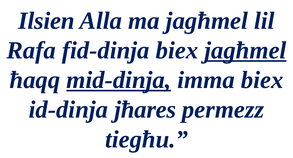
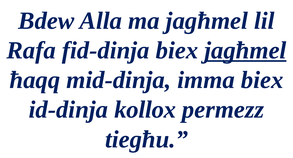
Ilsien: Ilsien -> Bdew
mid-dinja underline: present -> none
jħares: jħares -> kollox
